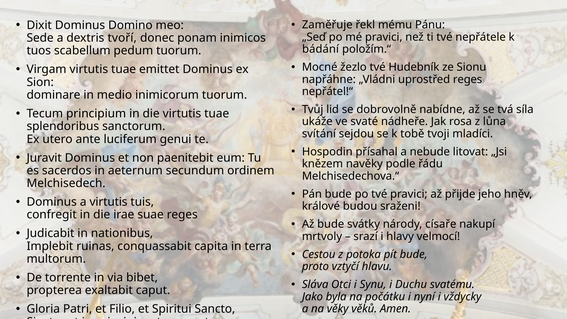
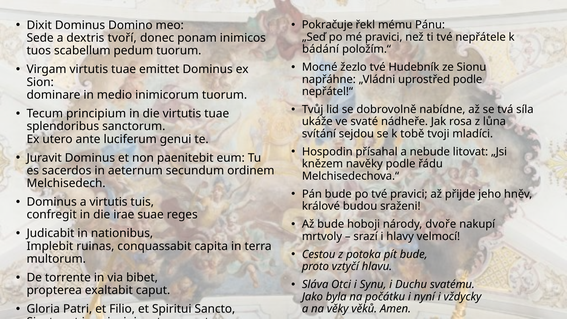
Zaměřuje: Zaměřuje -> Pokračuje
uprostřed reges: reges -> podle
svátky: svátky -> hoboji
císaře: císaře -> dvoře
